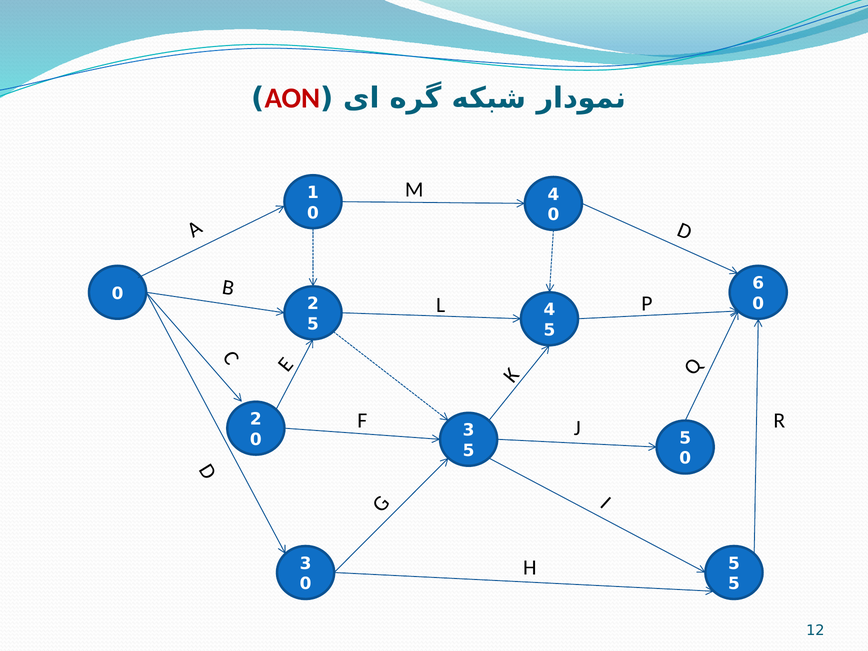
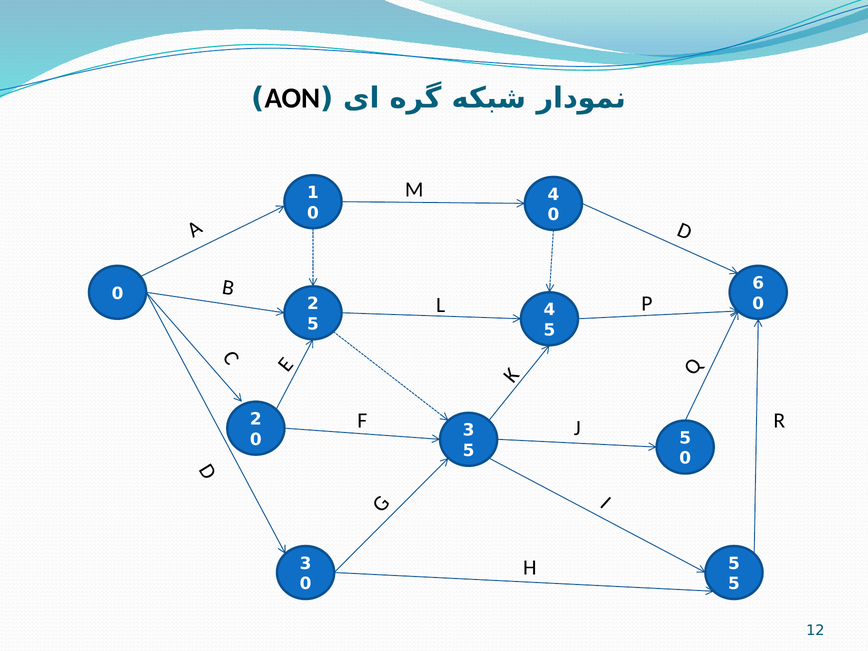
AON colour: red -> black
